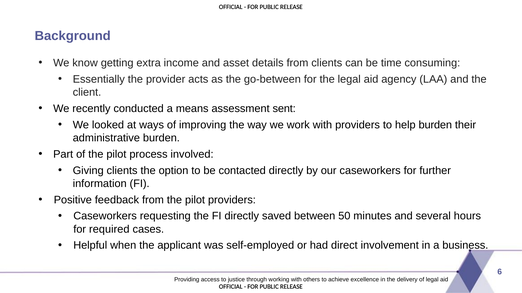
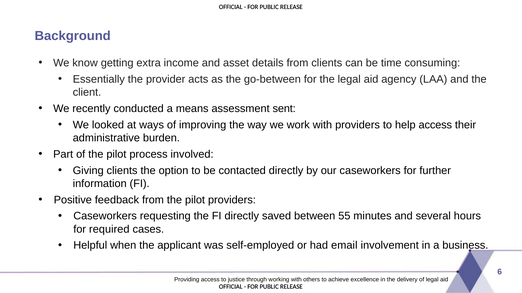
help burden: burden -> access
50: 50 -> 55
direct: direct -> email
